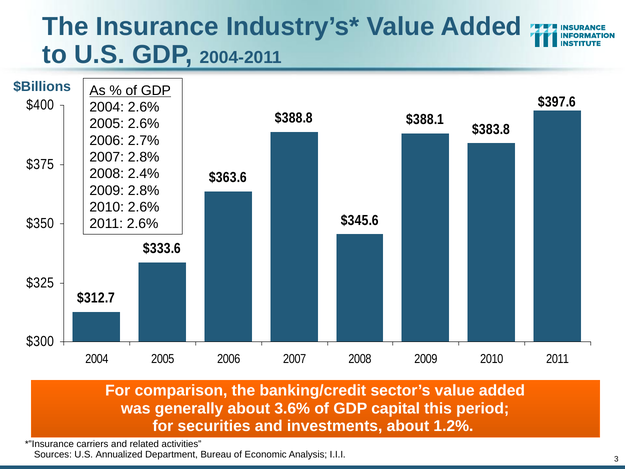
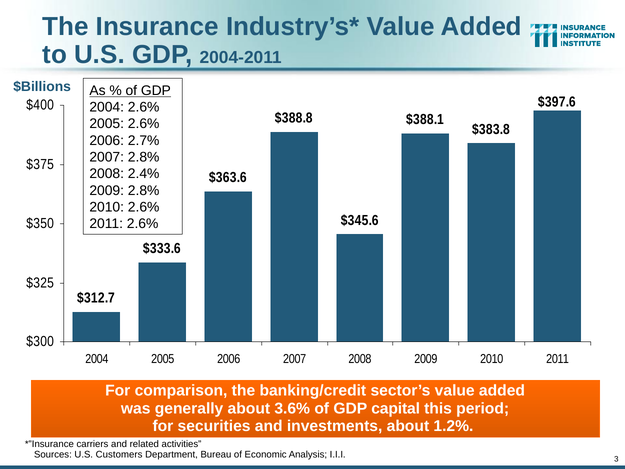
Annualized: Annualized -> Customers
